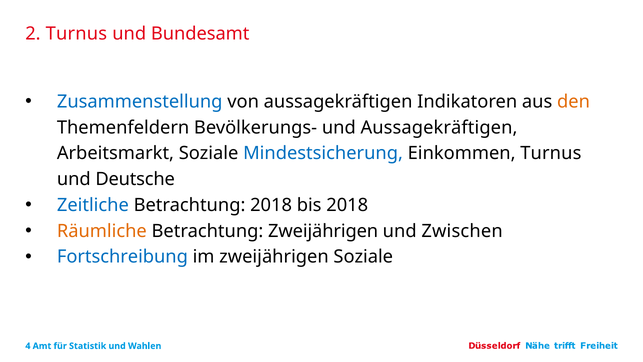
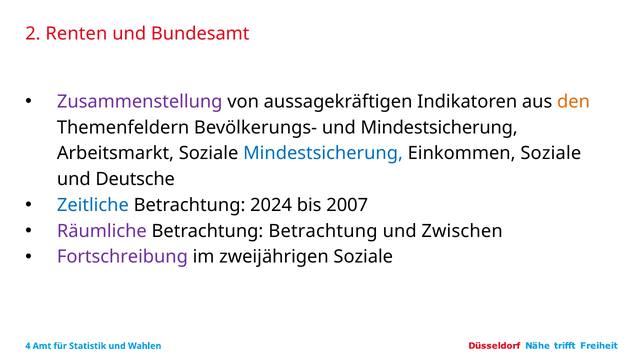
2 Turnus: Turnus -> Renten
Zusammenstellung colour: blue -> purple
und Aussagekräftigen: Aussagekräftigen -> Mindestsicherung
Einkommen Turnus: Turnus -> Soziale
Betrachtung 2018: 2018 -> 2024
bis 2018: 2018 -> 2007
Räumliche colour: orange -> purple
Betrachtung Zweijährigen: Zweijährigen -> Betrachtung
Fortschreibung colour: blue -> purple
